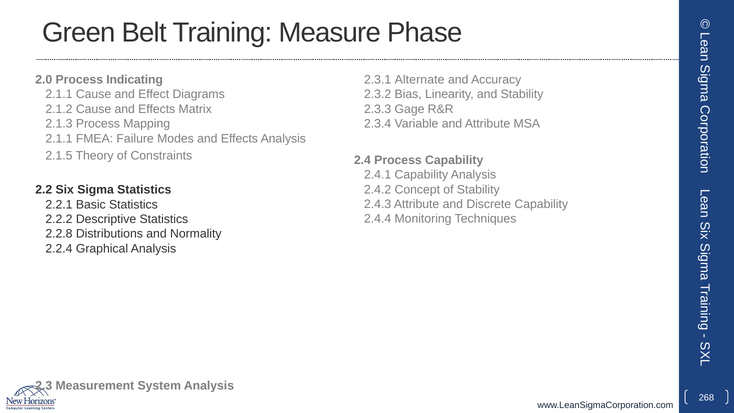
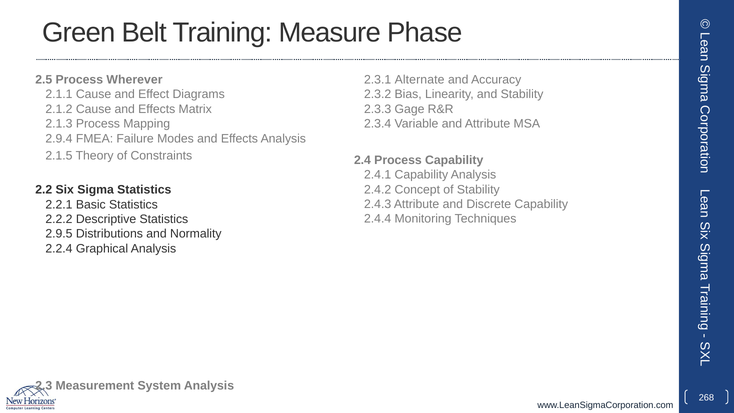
2.0: 2.0 -> 2.5
Indicating: Indicating -> Wherever
2.1.1 at (59, 138): 2.1.1 -> 2.9.4
2.2.8: 2.2.8 -> 2.9.5
